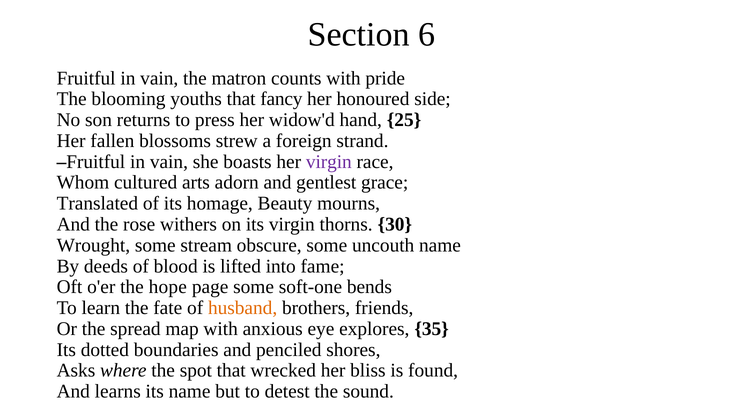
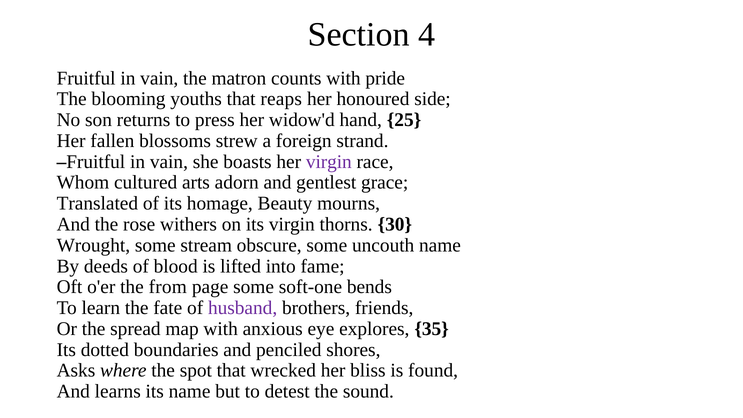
6: 6 -> 4
fancy: fancy -> reaps
hope: hope -> from
husband colour: orange -> purple
